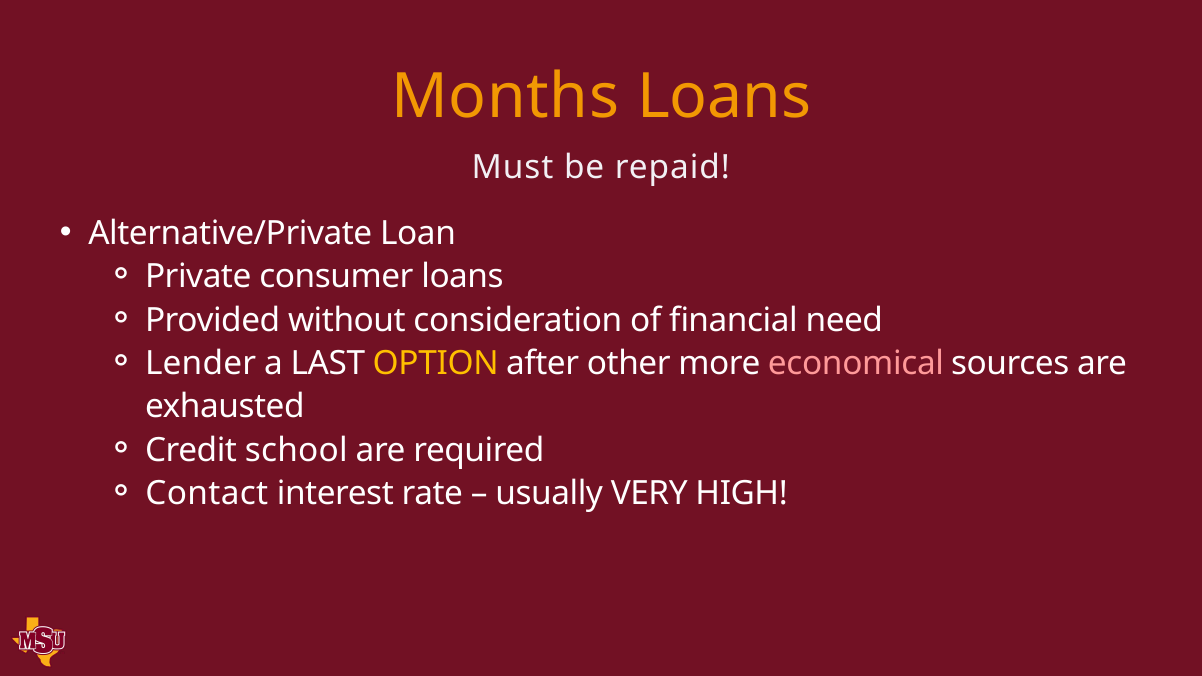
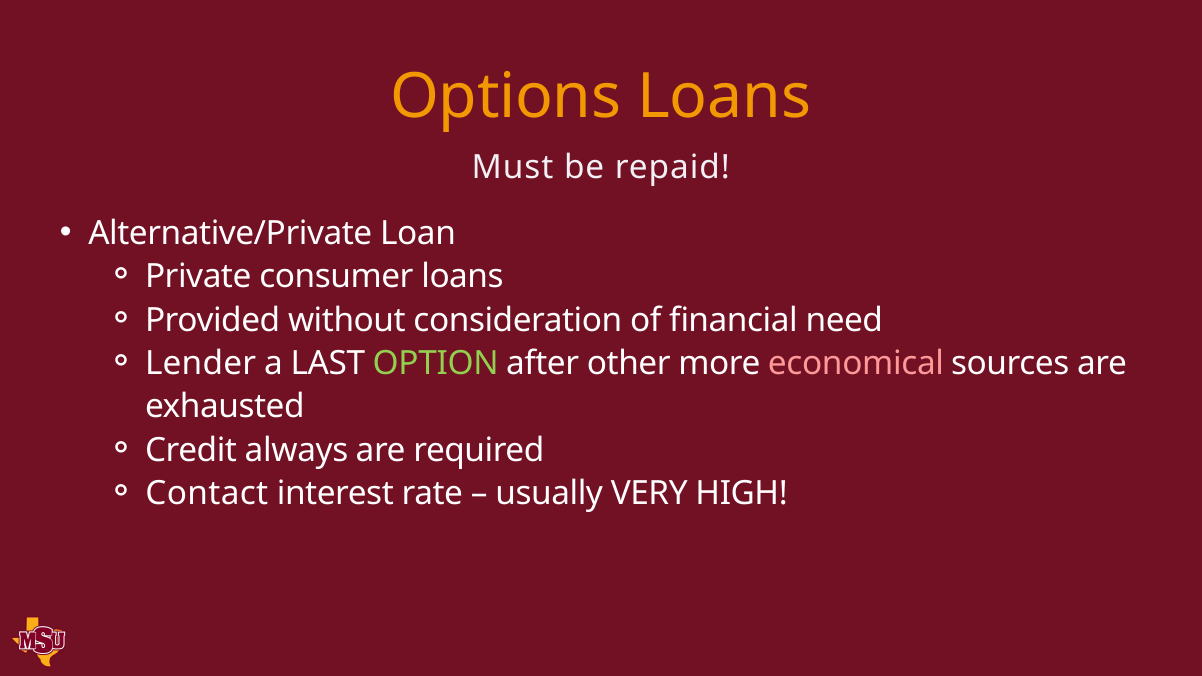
Months: Months -> Options
OPTION colour: yellow -> light green
school: school -> always
